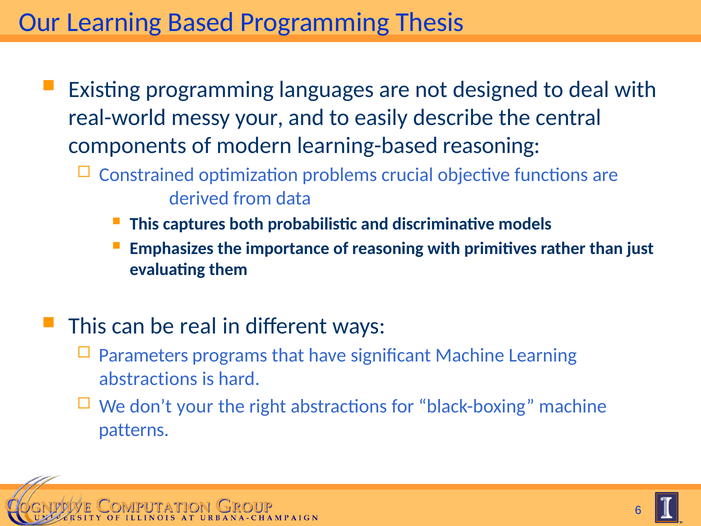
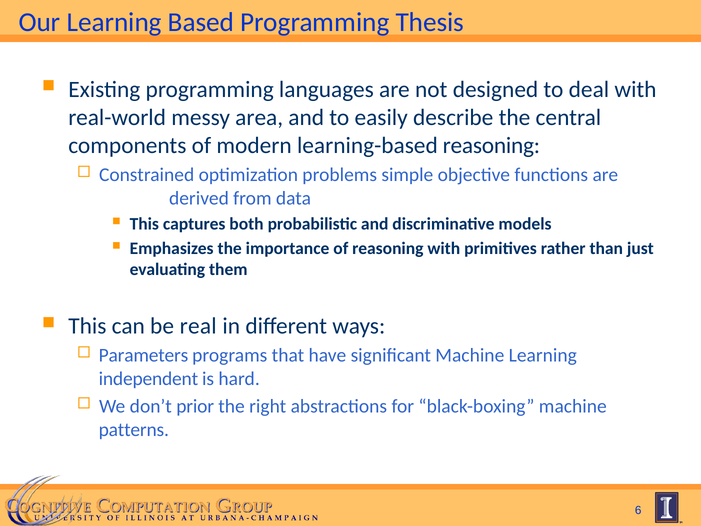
messy your: your -> area
crucial: crucial -> simple
abstractions at (148, 379): abstractions -> independent
don’t your: your -> prior
